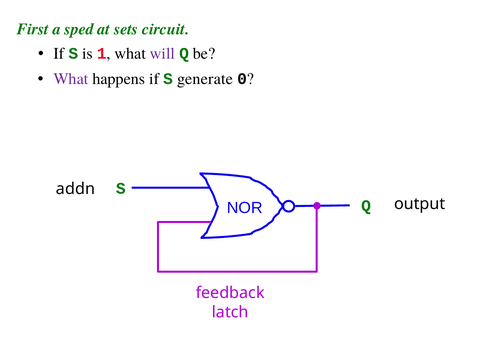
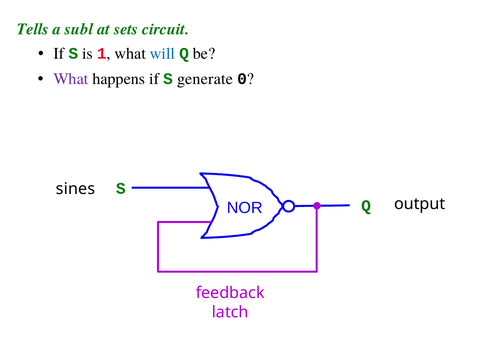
First: First -> Tells
sped: sped -> subl
will colour: purple -> blue
addn: addn -> sines
